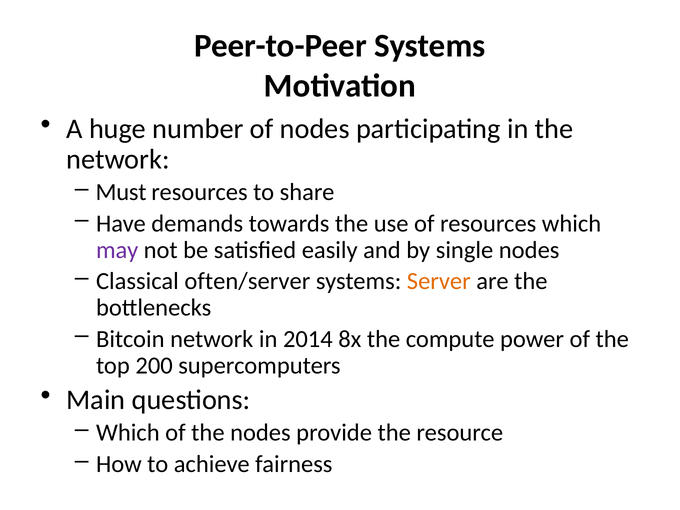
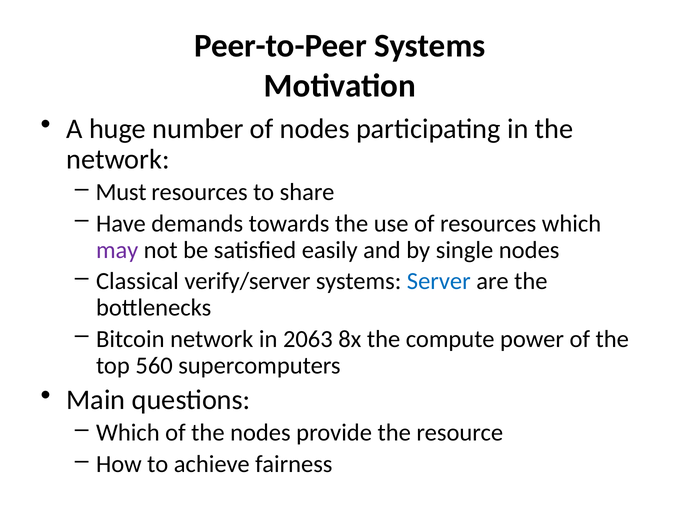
often/server: often/server -> verify/server
Server colour: orange -> blue
2014: 2014 -> 2063
200: 200 -> 560
